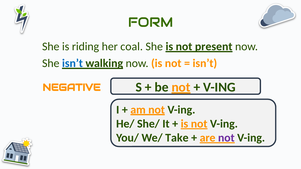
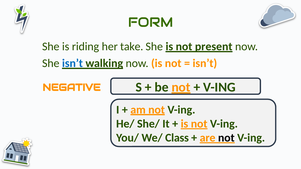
coal: coal -> take
Take: Take -> Class
not at (226, 138) colour: purple -> black
